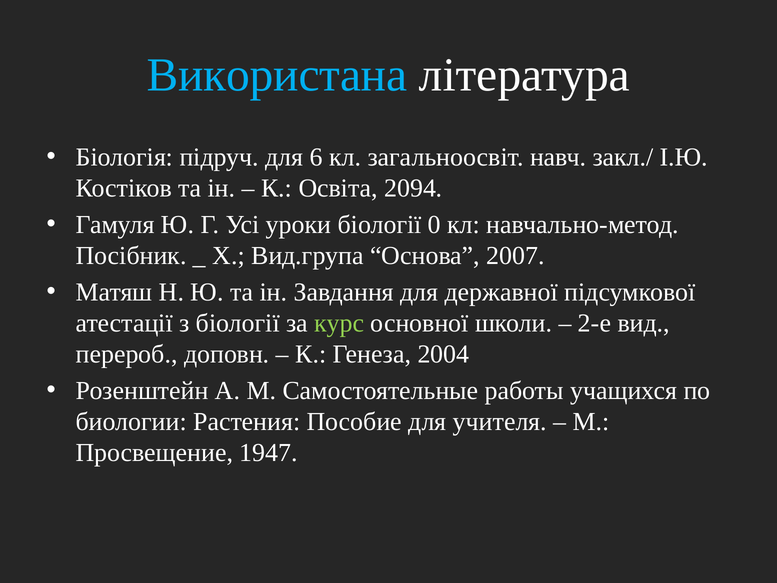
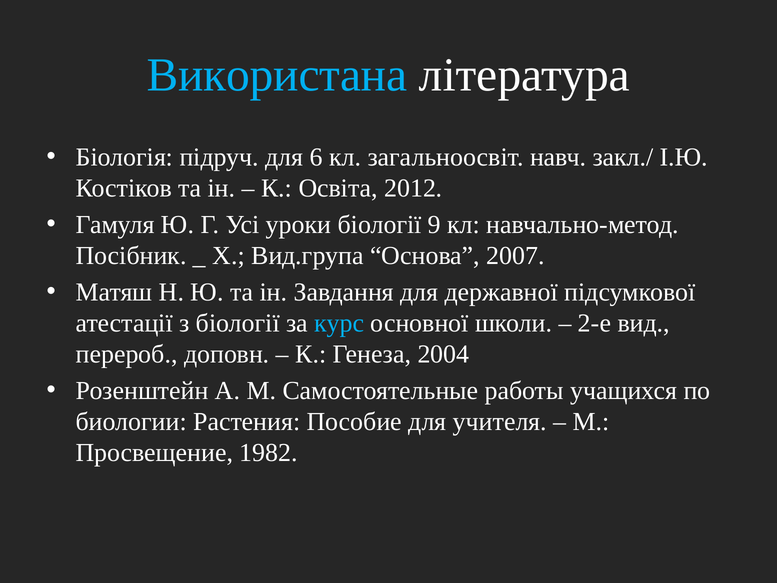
2094: 2094 -> 2012
0: 0 -> 9
курс colour: light green -> light blue
1947: 1947 -> 1982
